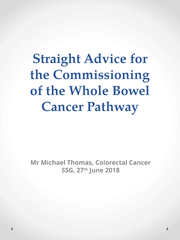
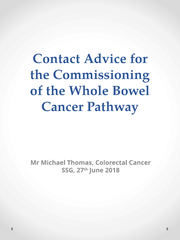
Straight: Straight -> Contact
